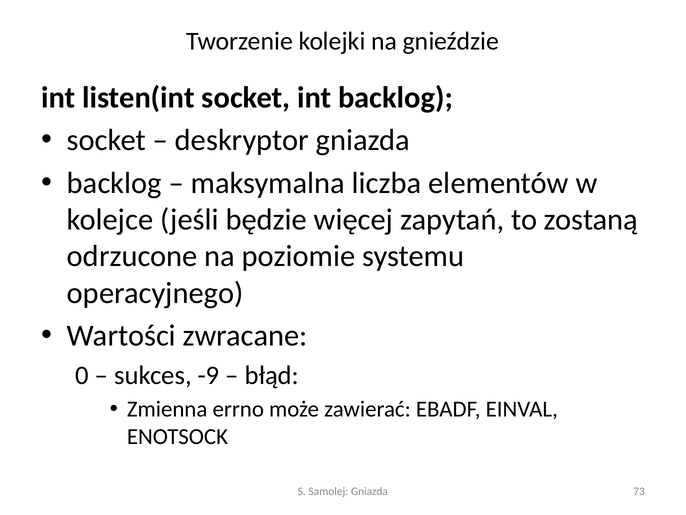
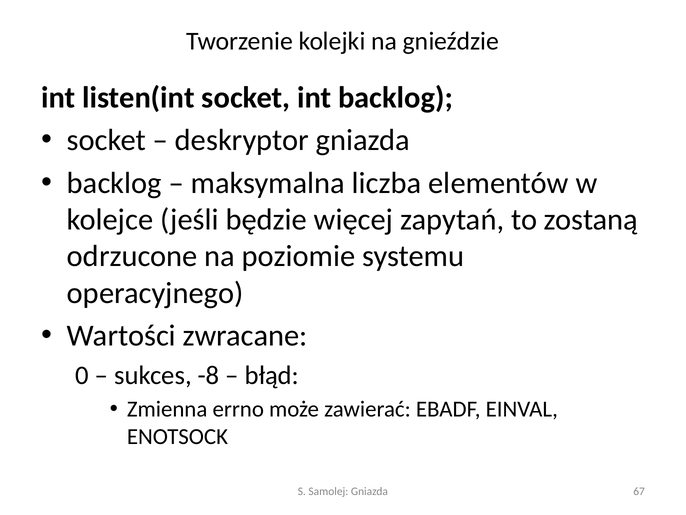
-9: -9 -> -8
73: 73 -> 67
